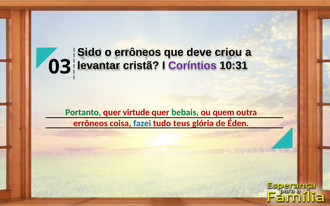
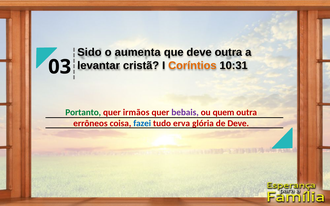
o errôneos: errôneos -> aumenta
deve criou: criou -> outra
Coríntios colour: purple -> orange
virtude: virtude -> irmãos
bebais colour: green -> purple
teus: teus -> erva
de Éden: Éden -> Deve
